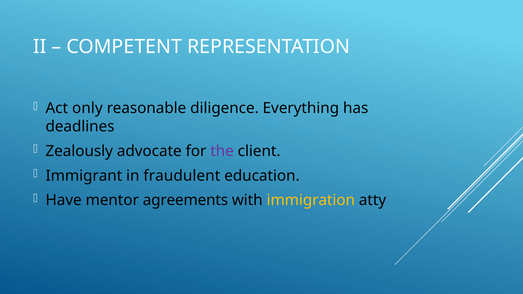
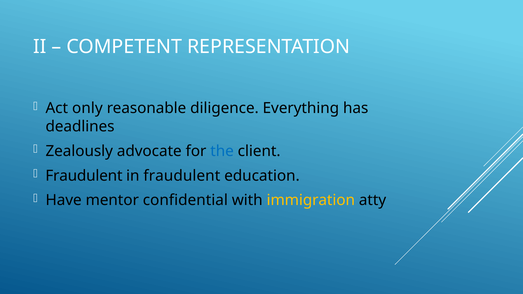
the colour: purple -> blue
Immigrant at (84, 176): Immigrant -> Fraudulent
agreements: agreements -> confidential
